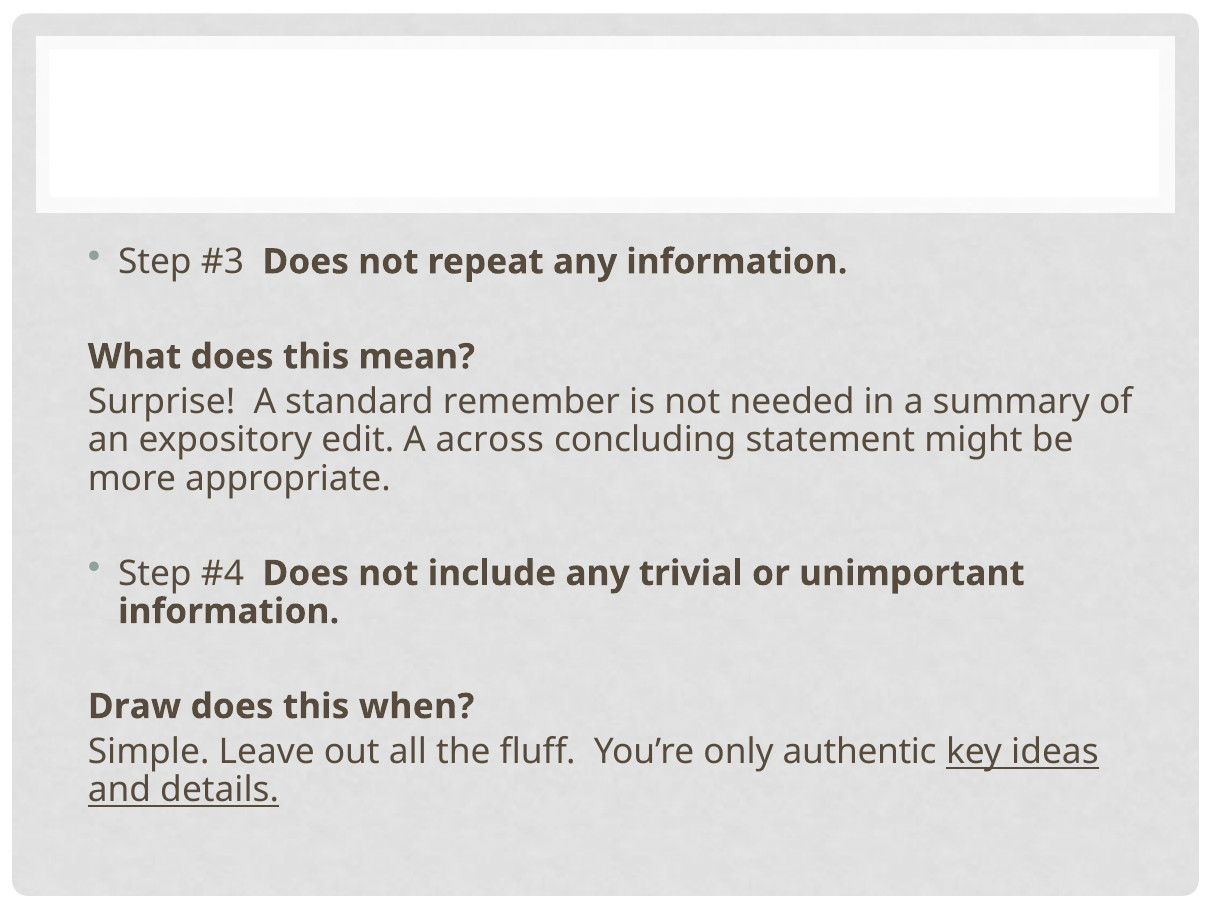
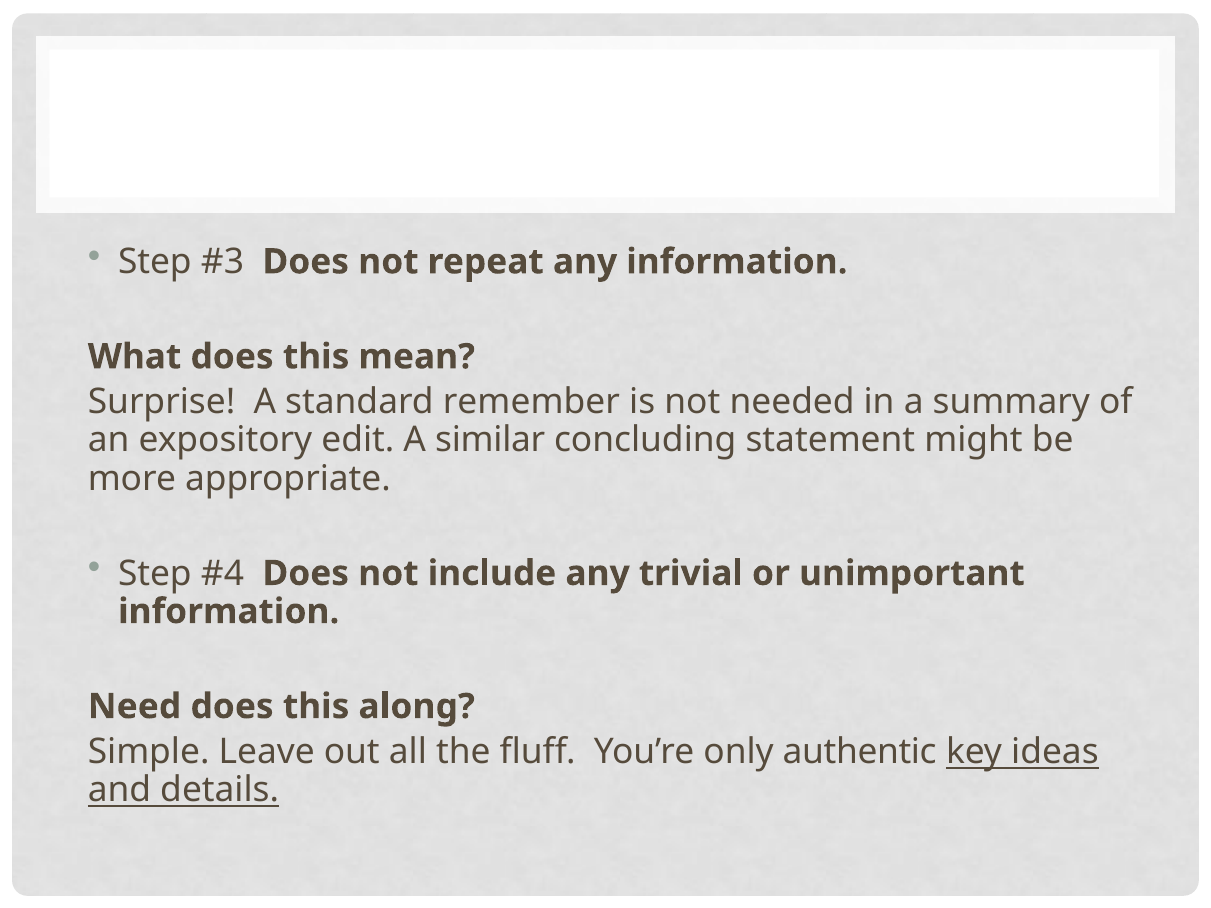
across: across -> similar
Draw: Draw -> Need
when: when -> along
